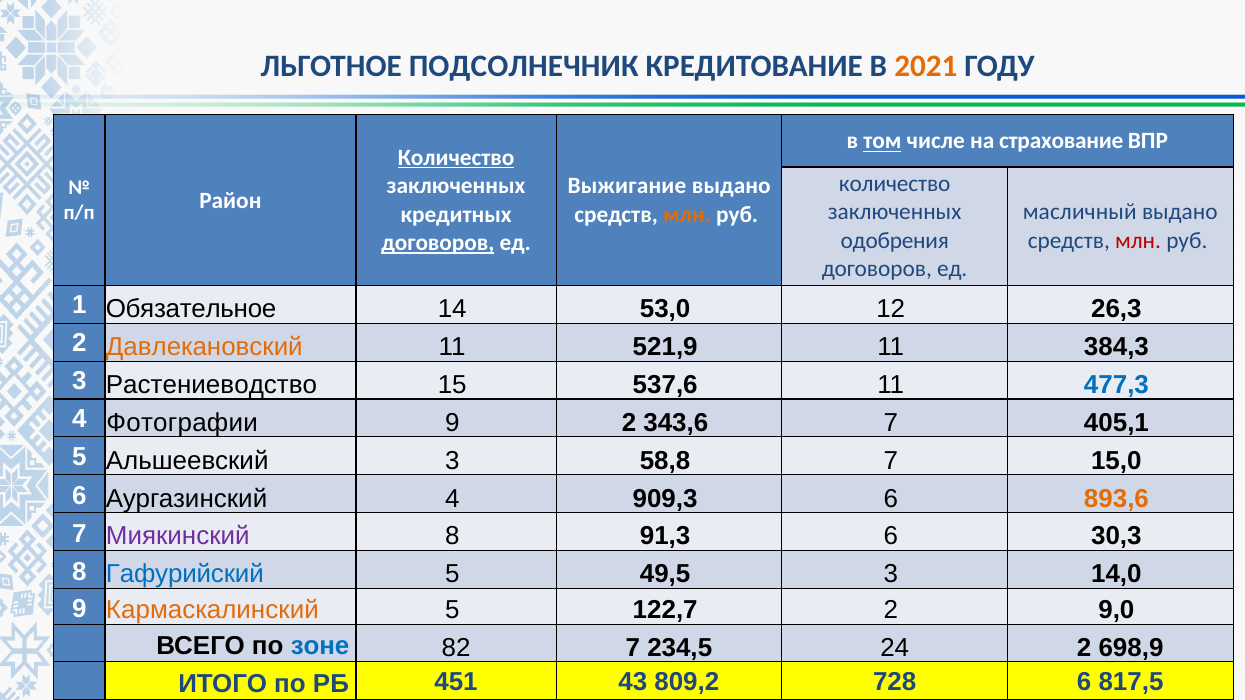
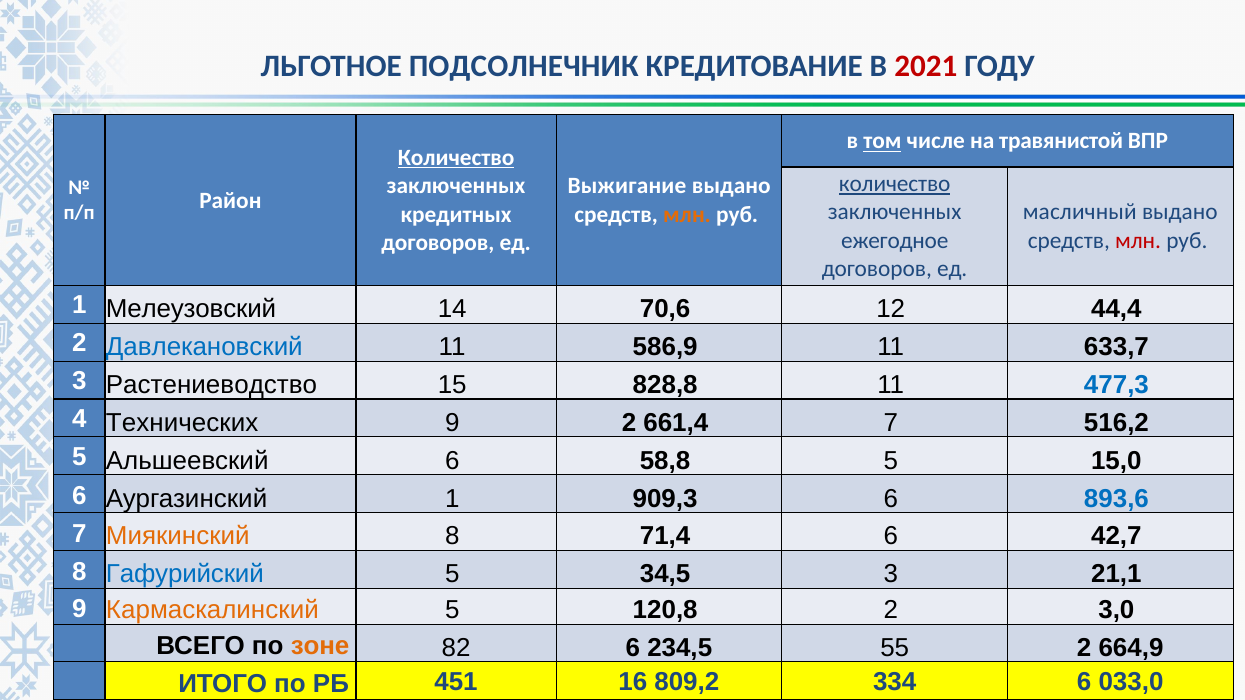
2021 colour: orange -> red
страхование: страхование -> травянистой
количество at (895, 184) underline: none -> present
одобрения: одобрения -> ежегодное
договоров at (438, 243) underline: present -> none
Обязательное: Обязательное -> Мелеузовский
53,0: 53,0 -> 70,6
26,3: 26,3 -> 44,4
Давлекановский colour: orange -> blue
521,9: 521,9 -> 586,9
384,3: 384,3 -> 633,7
537,6: 537,6 -> 828,8
Фотографии: Фотографии -> Технических
343,6: 343,6 -> 661,4
405,1: 405,1 -> 516,2
Альшеевский 3: 3 -> 6
58,8 7: 7 -> 5
Аургазинский 4: 4 -> 1
893,6 colour: orange -> blue
Миякинский colour: purple -> orange
91,3: 91,3 -> 71,4
30,3: 30,3 -> 42,7
49,5: 49,5 -> 34,5
14,0: 14,0 -> 21,1
122,7: 122,7 -> 120,8
9,0: 9,0 -> 3,0
зоне colour: blue -> orange
82 7: 7 -> 6
24: 24 -> 55
698,9: 698,9 -> 664,9
43: 43 -> 16
728: 728 -> 334
817,5: 817,5 -> 033,0
